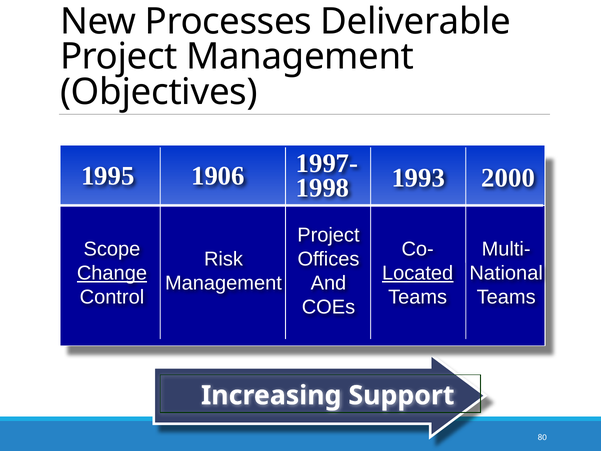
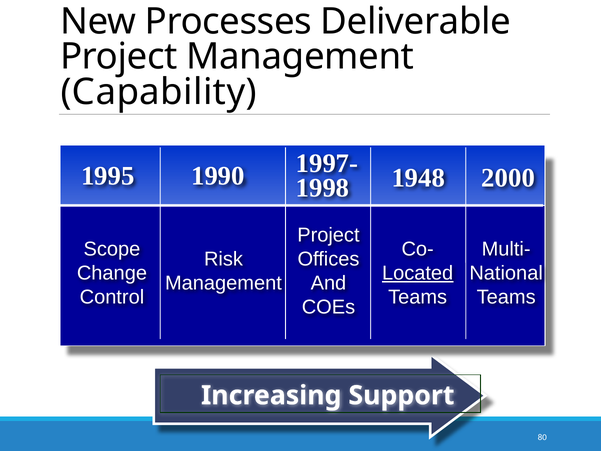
Objectives: Objectives -> Capability
1906: 1906 -> 1990
1993: 1993 -> 1948
Change underline: present -> none
